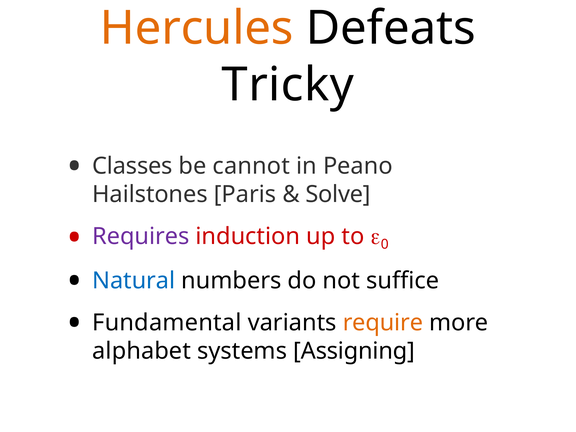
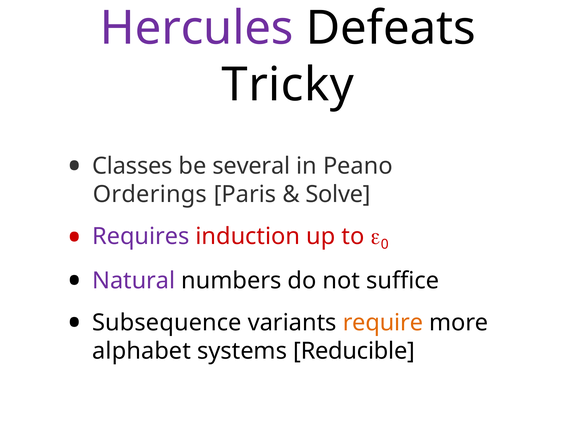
Hercules colour: orange -> purple
cannot: cannot -> several
Hailstones: Hailstones -> Orderings
Natural colour: blue -> purple
Fundamental: Fundamental -> Subsequence
Assigning: Assigning -> Reducible
